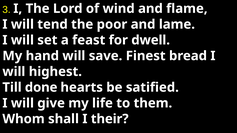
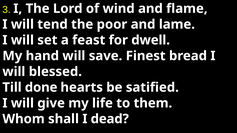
highest: highest -> blessed
their: their -> dead
